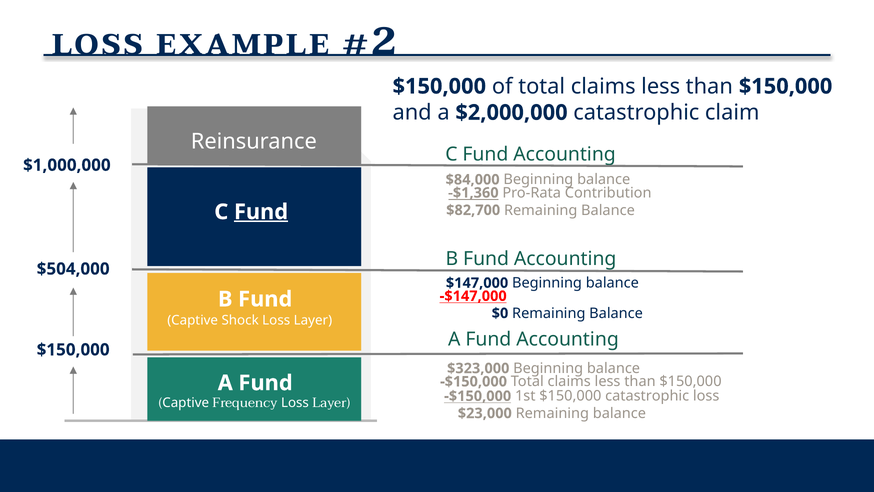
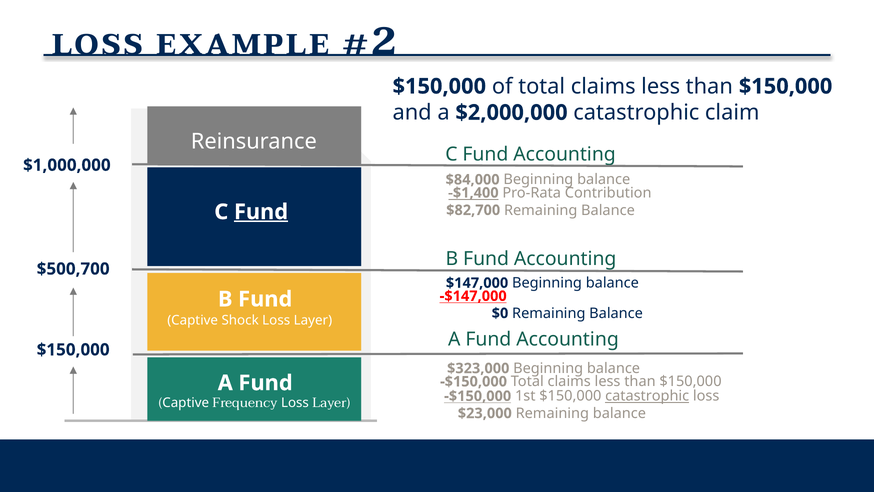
-$1,360: -$1,360 -> -$1,400
$504,000: $504,000 -> $500,700
catastrophic at (647, 396) underline: none -> present
